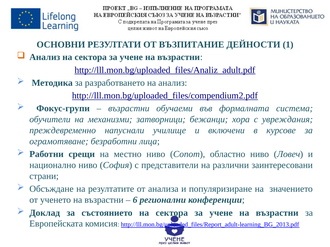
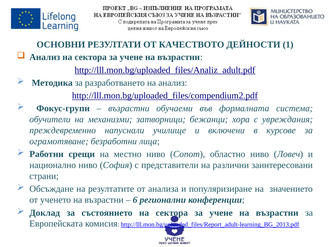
ВЪЗПИТАНИЕ: ВЪЗПИТАНИЕ -> КАЧЕСТВОТО
